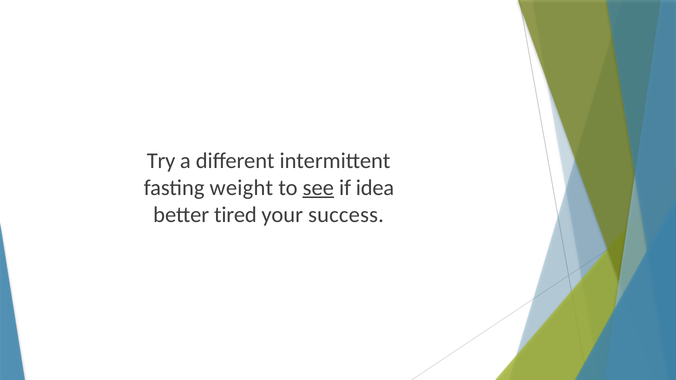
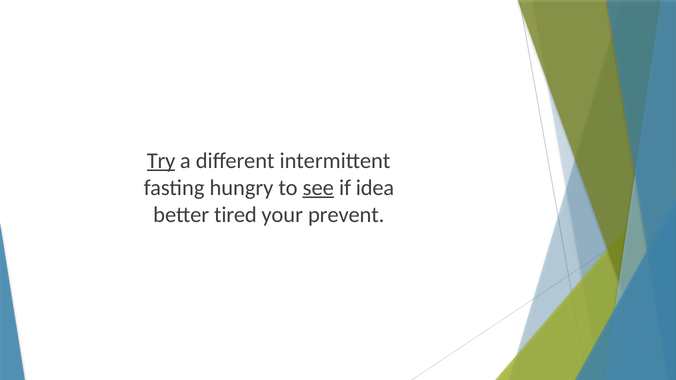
Try underline: none -> present
weight: weight -> hungry
success: success -> prevent
